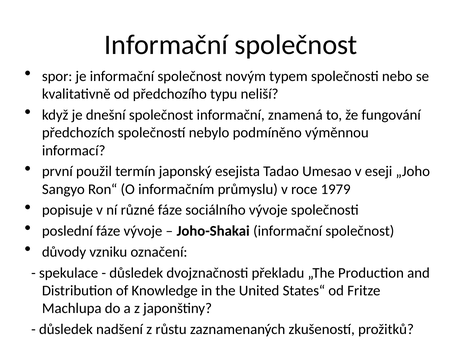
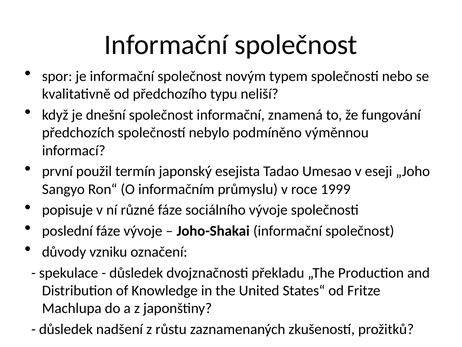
1979: 1979 -> 1999
